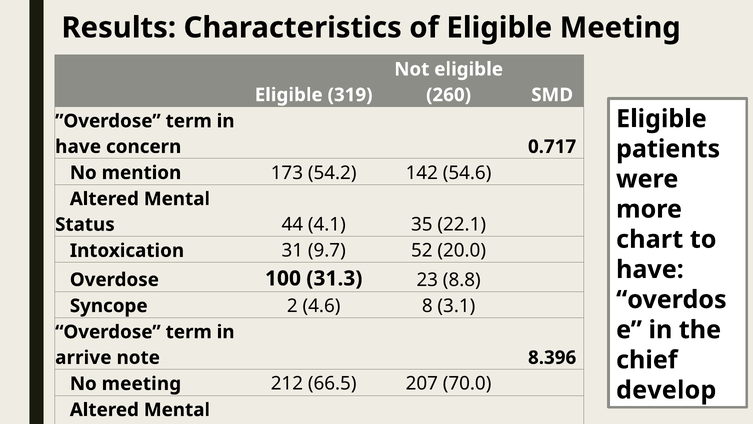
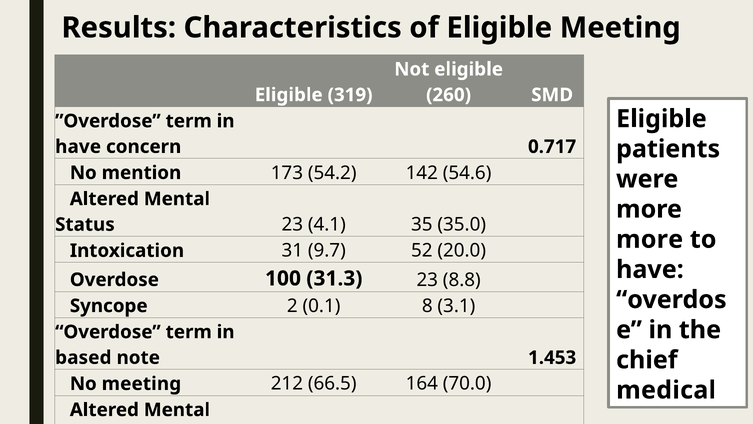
Status 44: 44 -> 23
22.1: 22.1 -> 35.0
chart at (650, 239): chart -> more
2 4.6: 4.6 -> 0.1
arrive: arrive -> based
8.396: 8.396 -> 1.453
207: 207 -> 164
develop: develop -> medical
